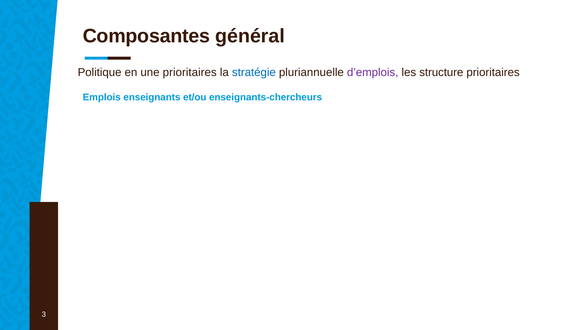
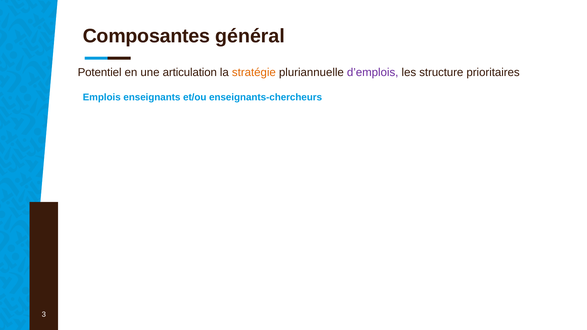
Politique: Politique -> Potentiel
une prioritaires: prioritaires -> articulation
stratégie colour: blue -> orange
